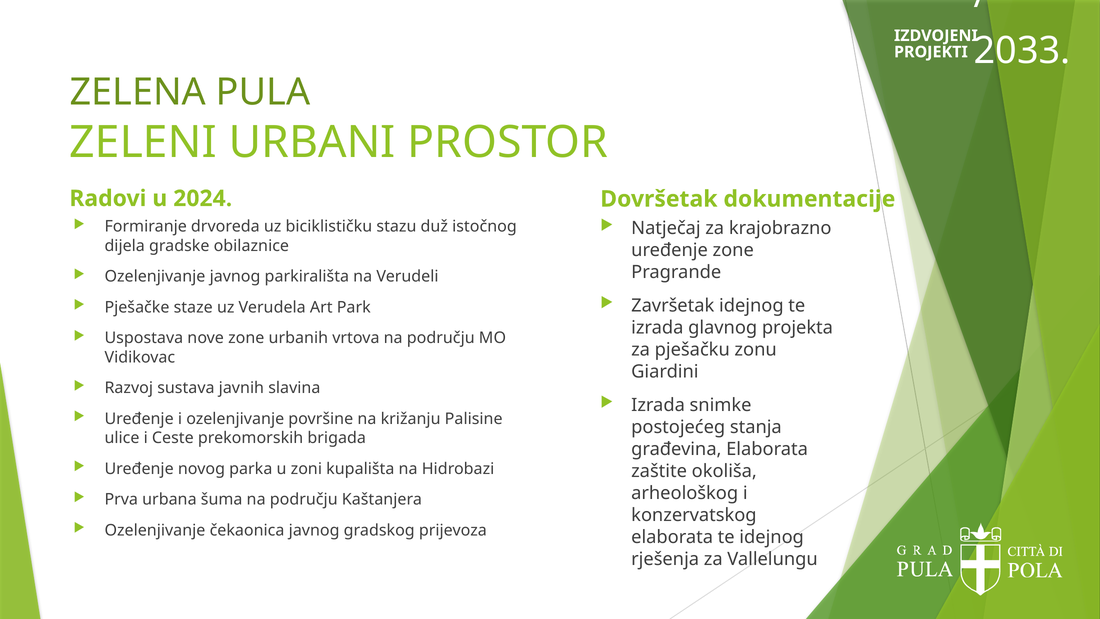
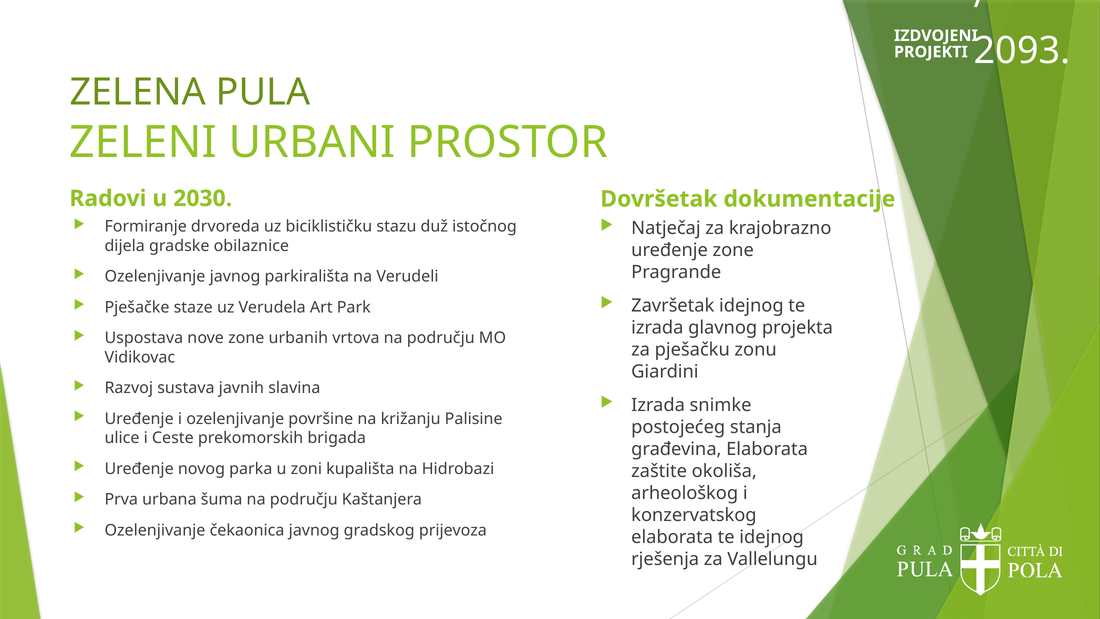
2033: 2033 -> 2093
2024: 2024 -> 2030
